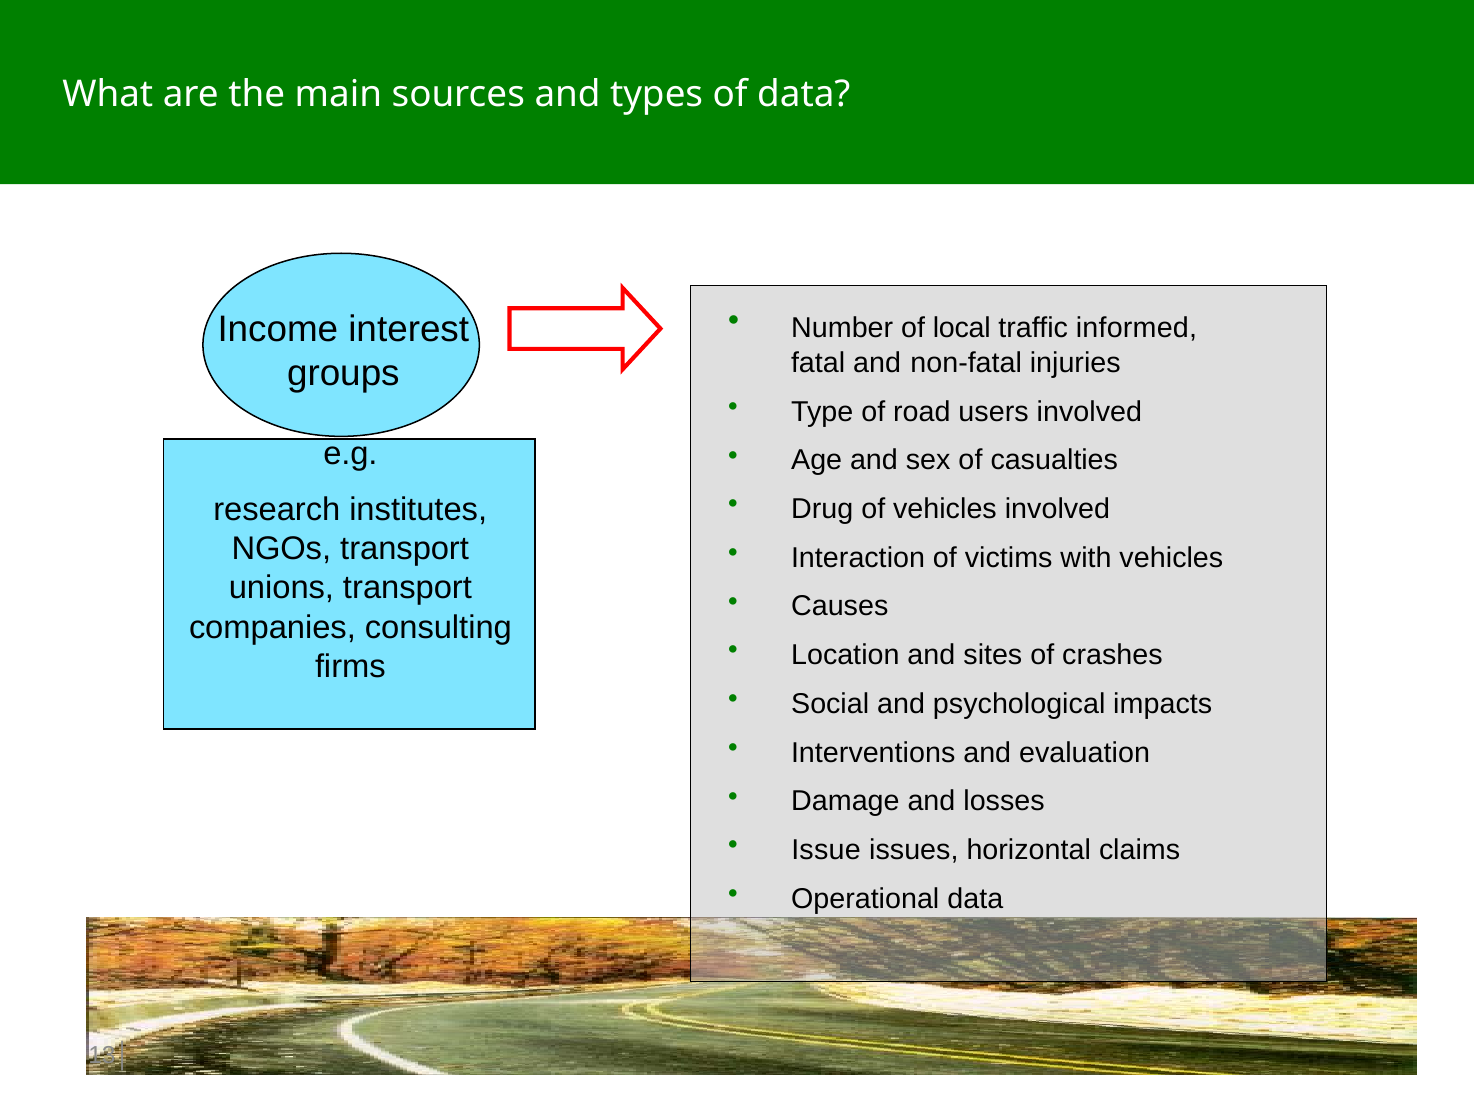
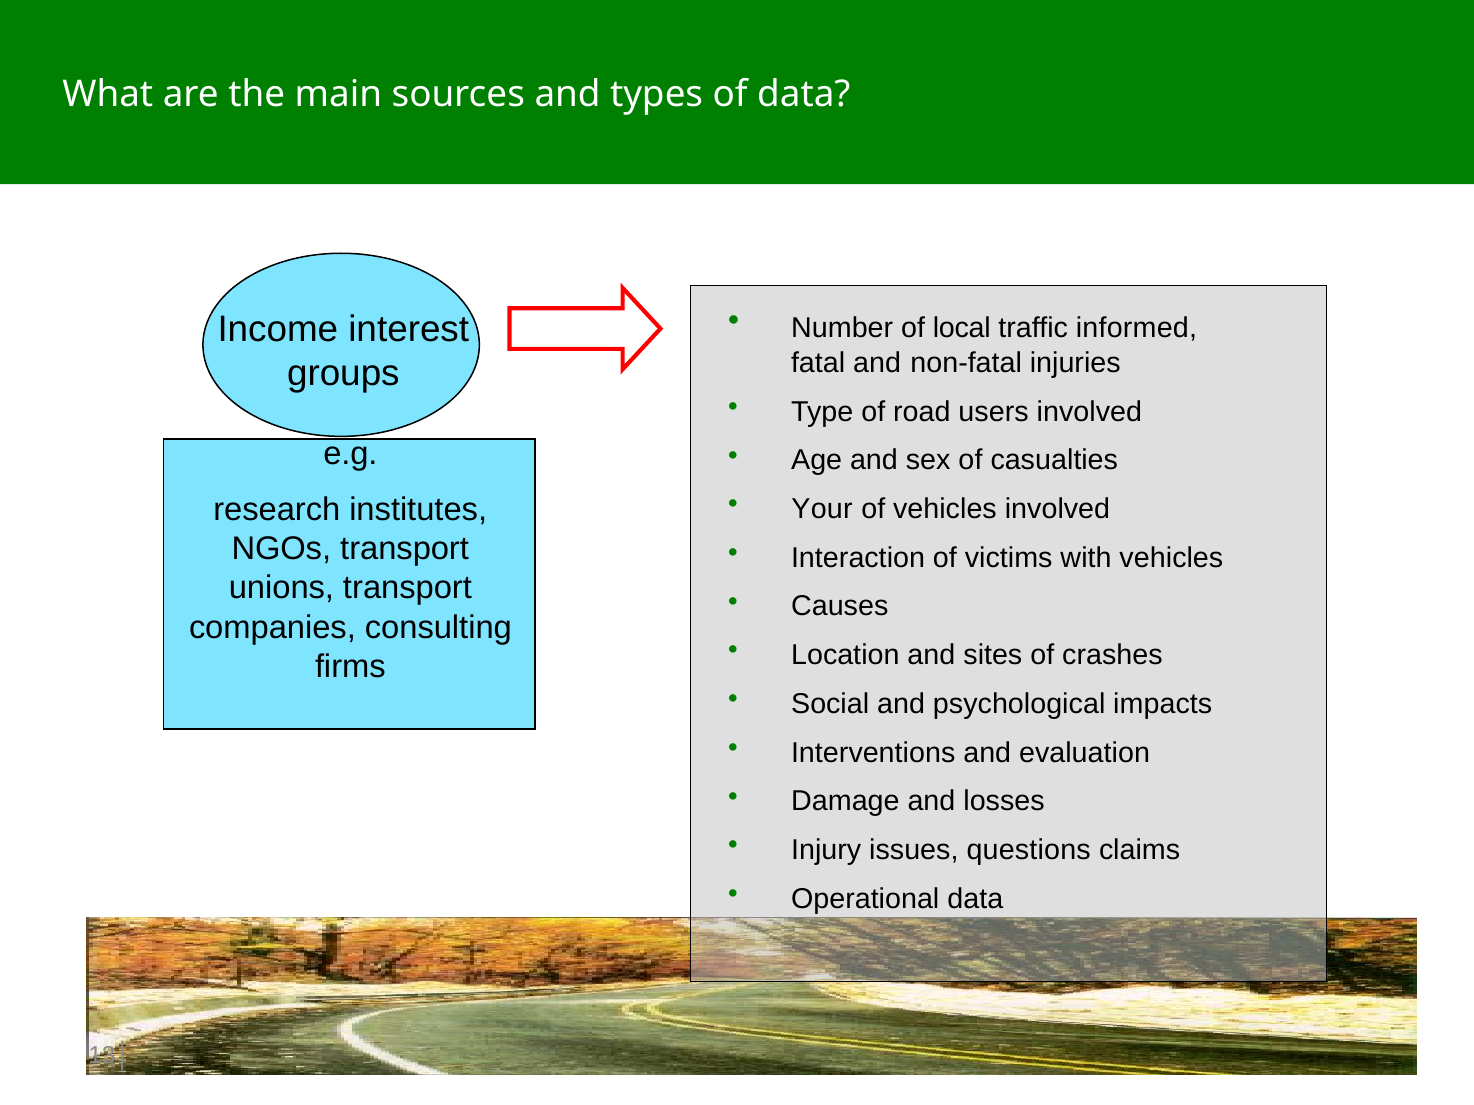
Drug: Drug -> Your
Issue: Issue -> Injury
horizontal: horizontal -> questions
